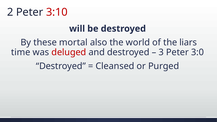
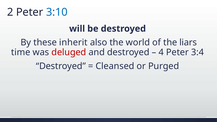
3:10 colour: red -> blue
mortal: mortal -> inherit
3: 3 -> 4
3:0: 3:0 -> 3:4
